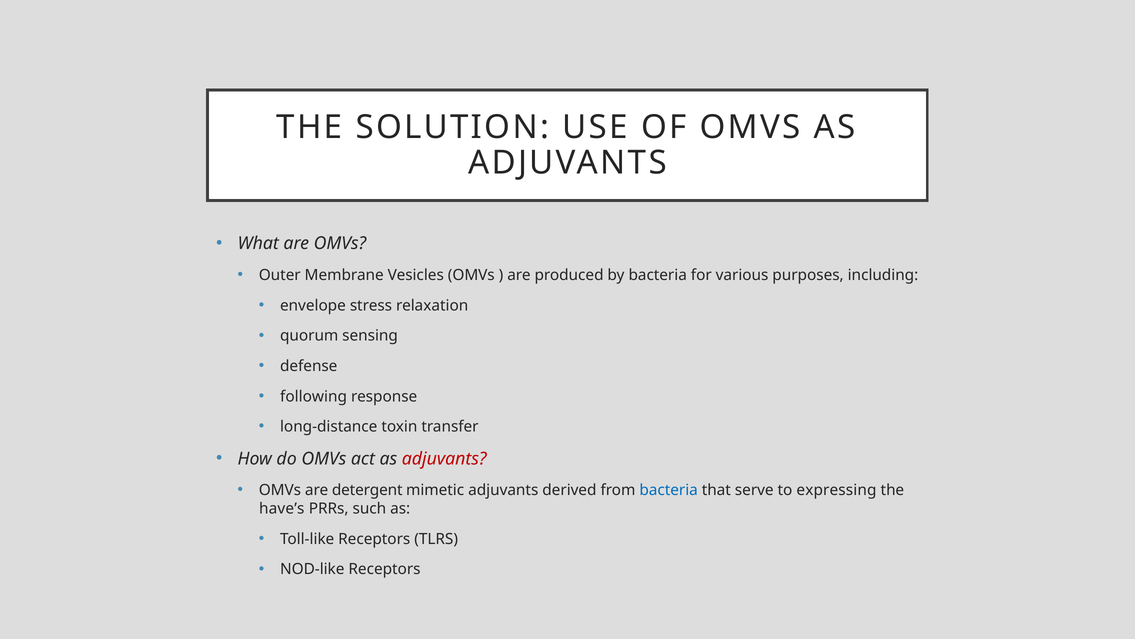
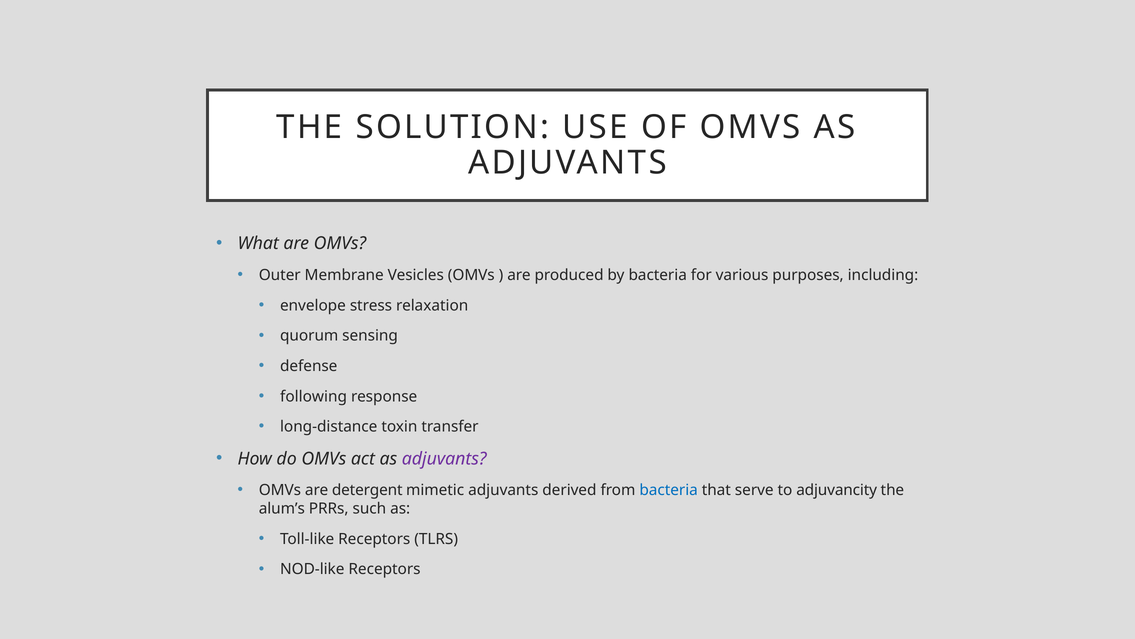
adjuvants at (444, 458) colour: red -> purple
expressing: expressing -> adjuvancity
have’s: have’s -> alum’s
